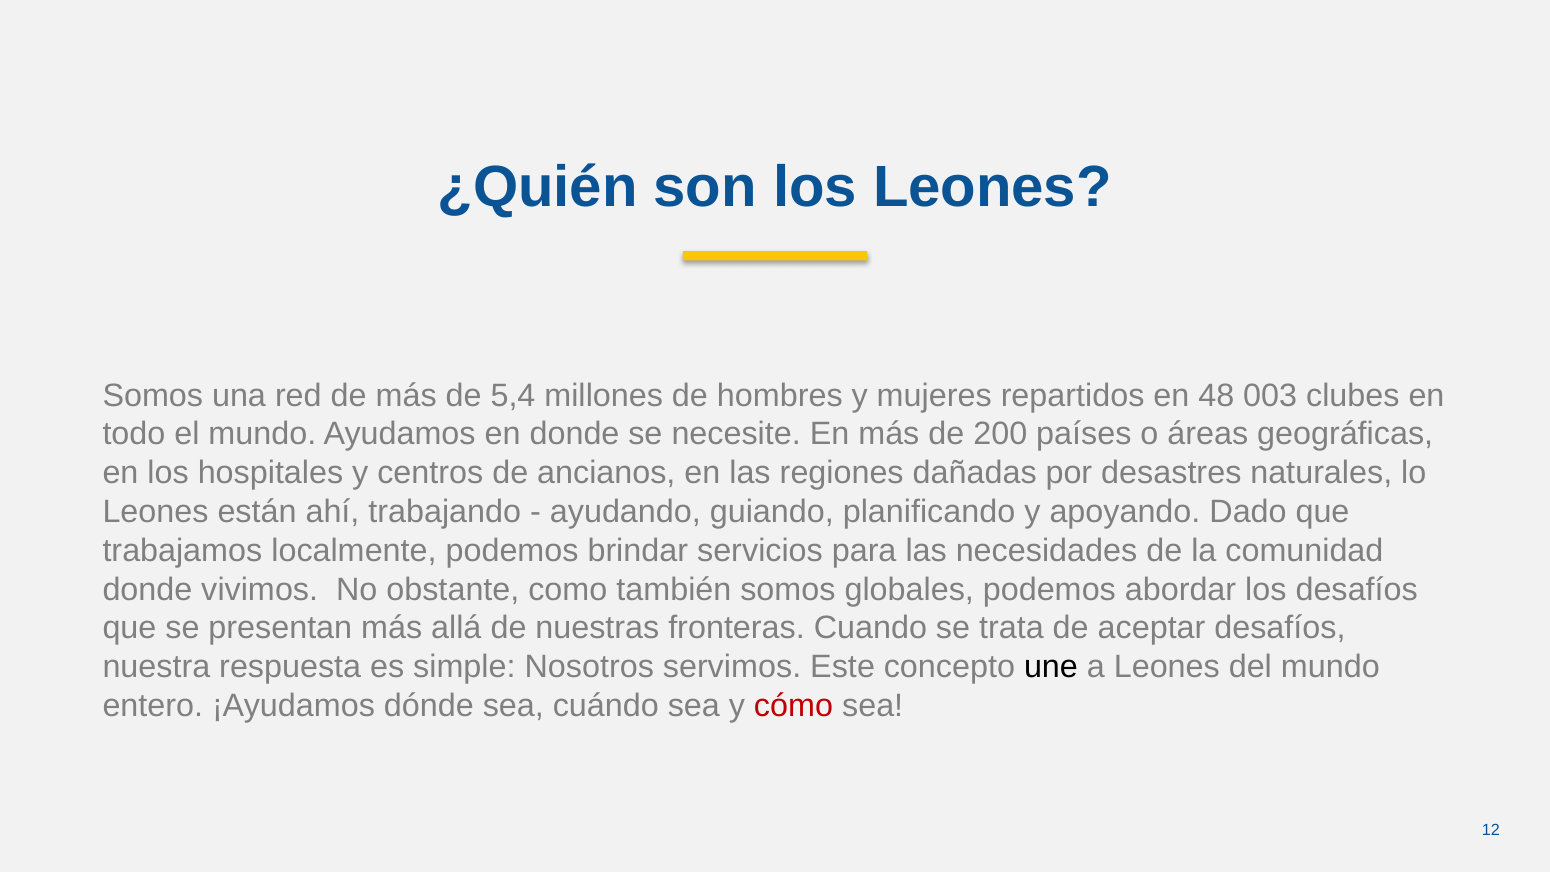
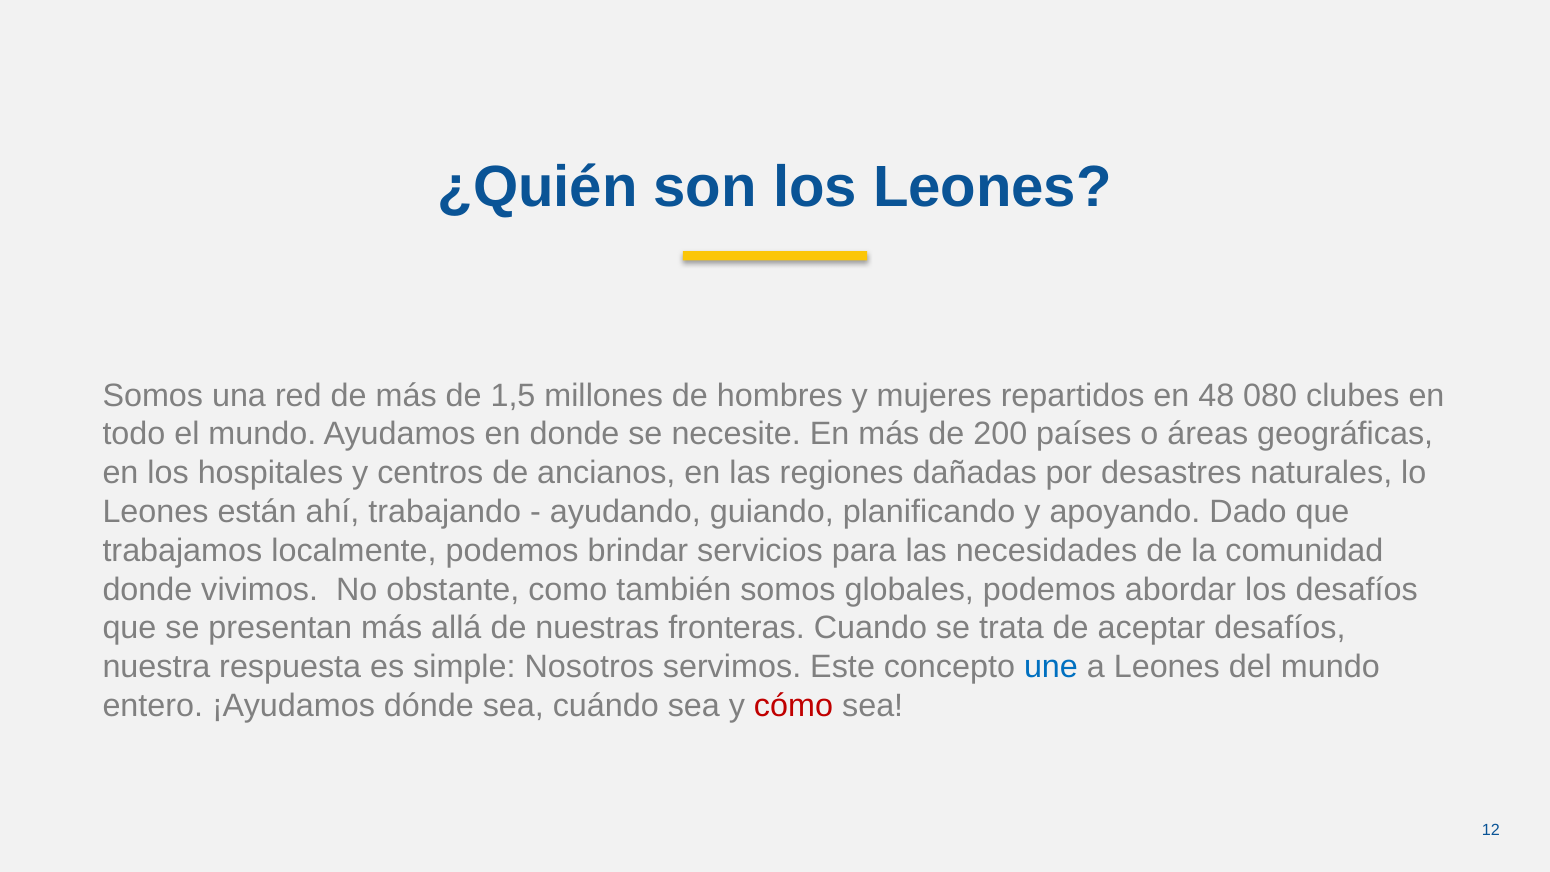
5,4: 5,4 -> 1,5
003: 003 -> 080
une colour: black -> blue
